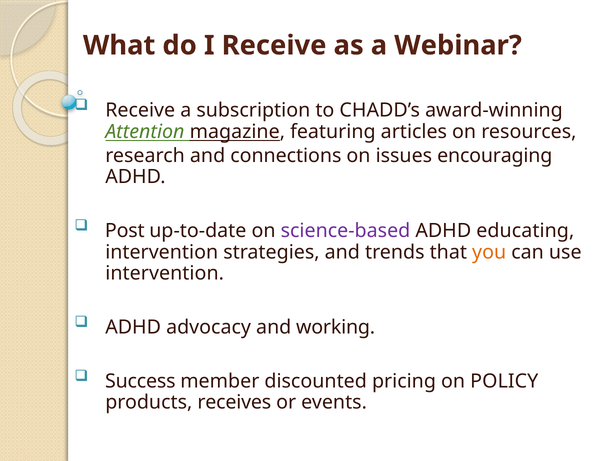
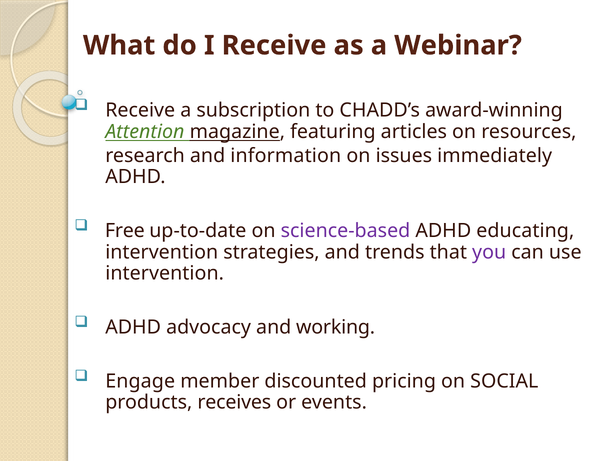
connections: connections -> information
encouraging: encouraging -> immediately
Post: Post -> Free
you colour: orange -> purple
Success: Success -> Engage
POLICY: POLICY -> SOCIAL
